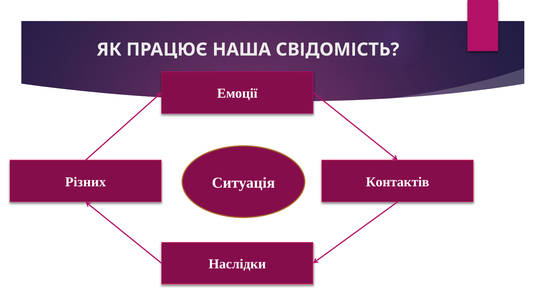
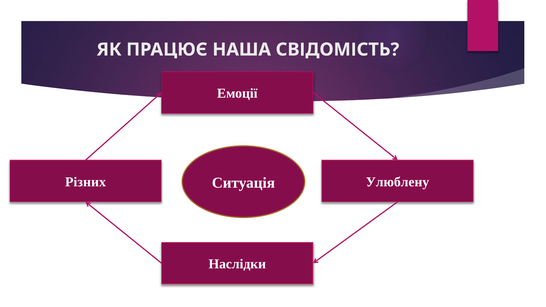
Контактів: Контактів -> Улюблену
